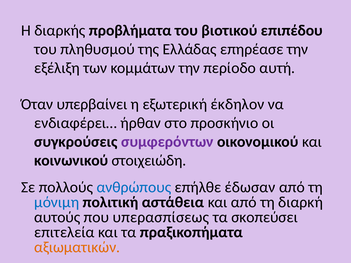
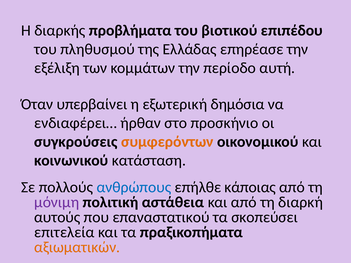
έκδηλον: έκδηλον -> δημόσια
συμφερόντων colour: purple -> orange
στοιχειώδη: στοιχειώδη -> κατάσταση
έδωσαν: έδωσαν -> κάποιας
μόνιμη colour: blue -> purple
υπερασπίσεως: υπερασπίσεως -> επαναστατικού
